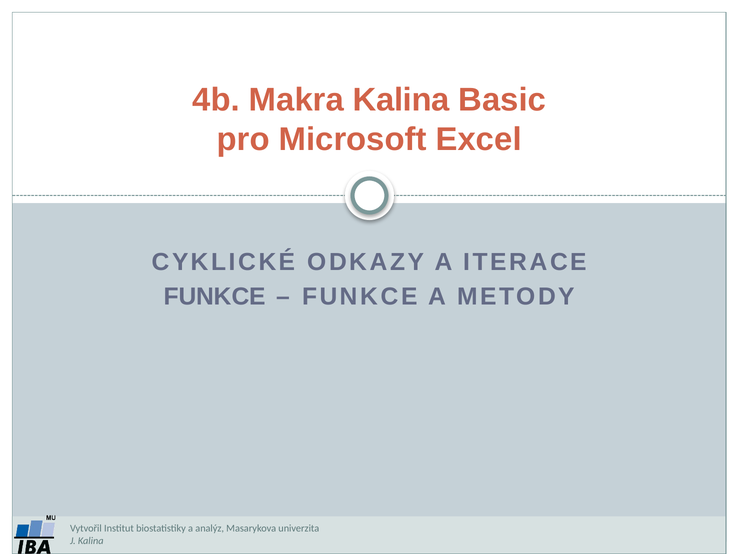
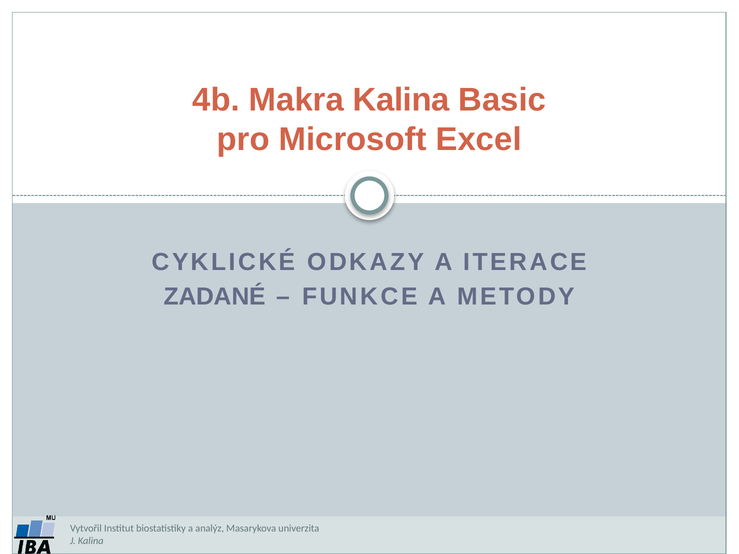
FUNKCE at (215, 297): FUNKCE -> ZADANÉ
